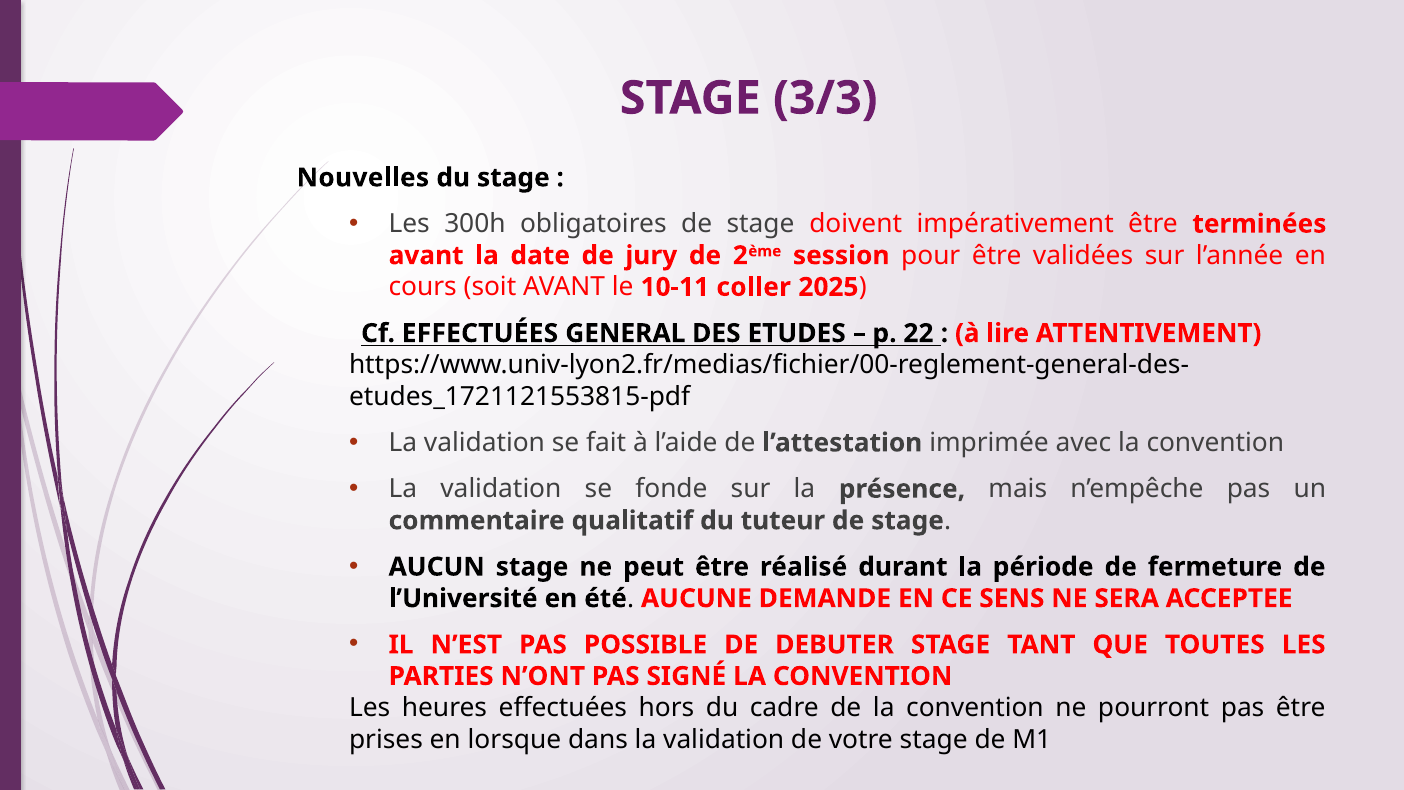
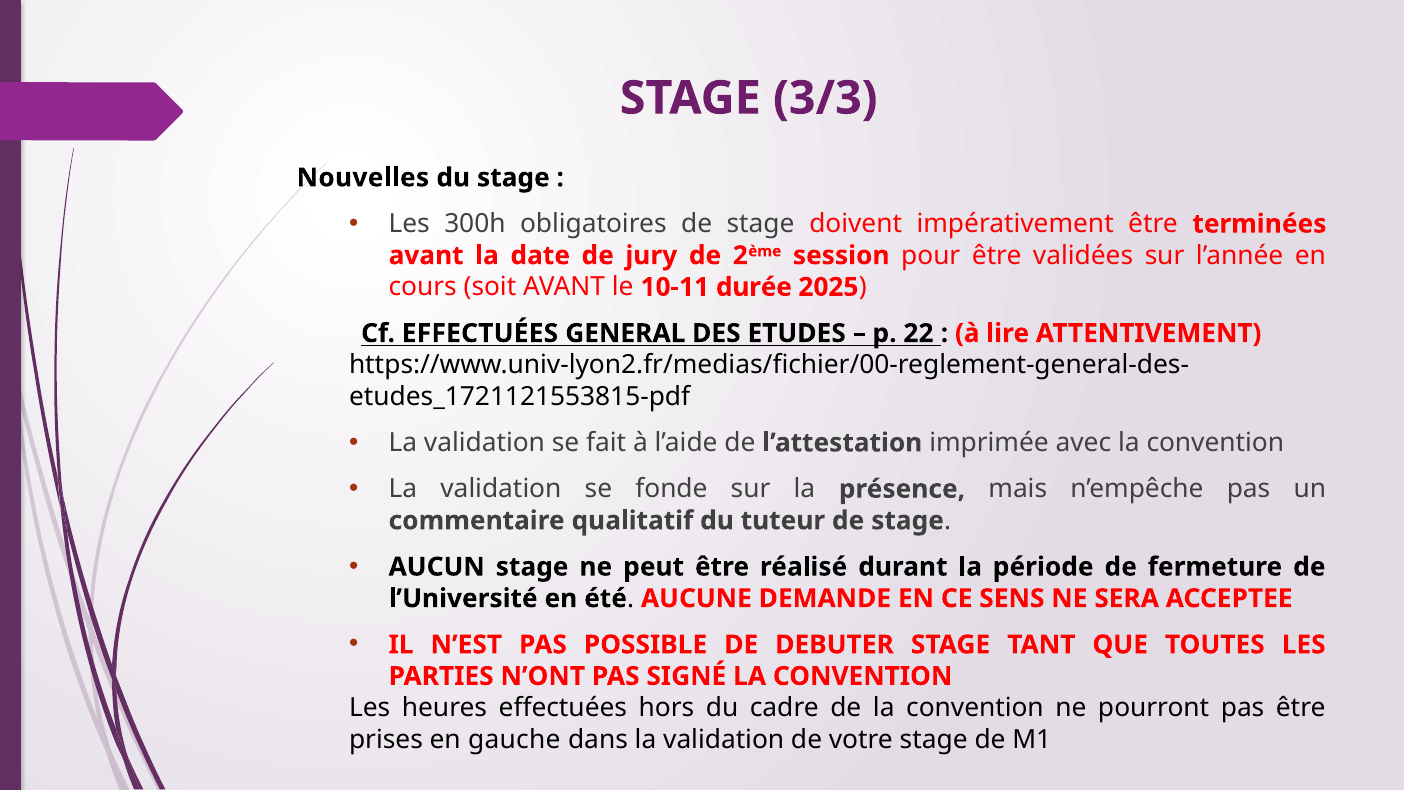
coller: coller -> durée
lorsque: lorsque -> gauche
